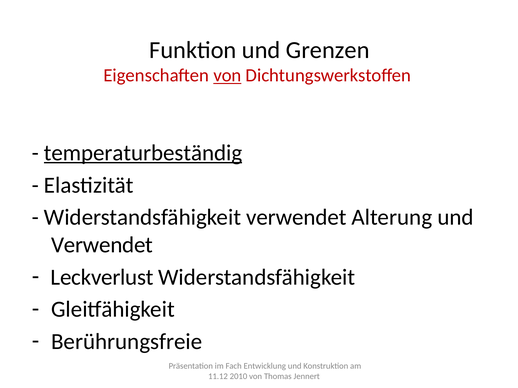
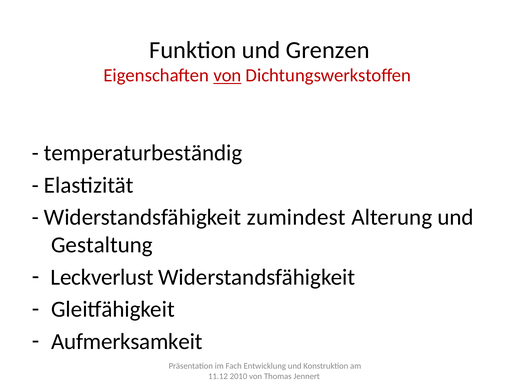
temperaturbeständig underline: present -> none
Widerstandsfähigkeit verwendet: verwendet -> zumindest
Verwendet at (102, 245): Verwendet -> Gestaltung
Berührungsfreie: Berührungsfreie -> Aufmerksamkeit
